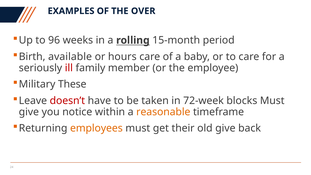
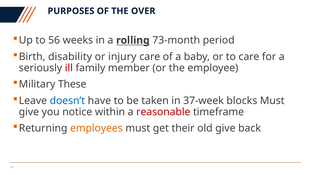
EXAMPLES: EXAMPLES -> PURPOSES
96: 96 -> 56
15-month: 15-month -> 73-month
available: available -> disability
hours: hours -> injury
doesn’t colour: red -> blue
72-week: 72-week -> 37-week
reasonable colour: orange -> red
